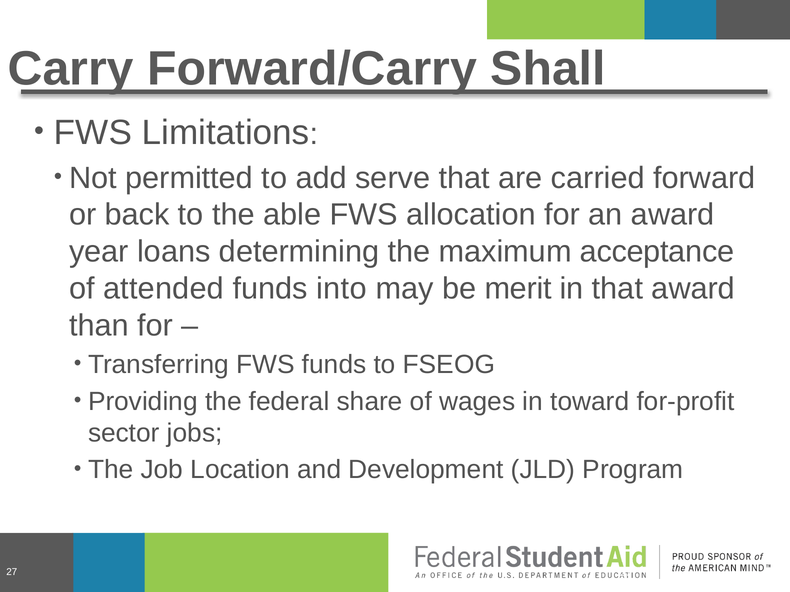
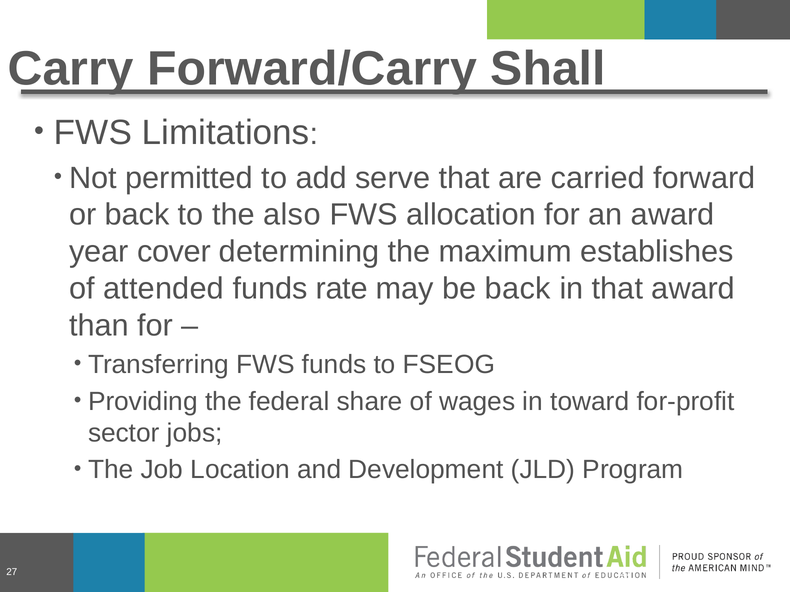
able: able -> also
loans: loans -> cover
acceptance: acceptance -> establishes
into: into -> rate
be merit: merit -> back
